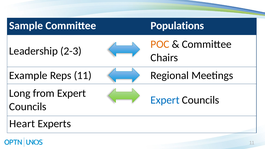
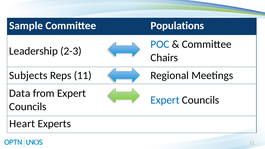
POC colour: orange -> blue
Example: Example -> Subjects
Long: Long -> Data
